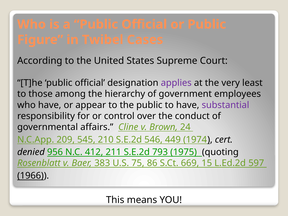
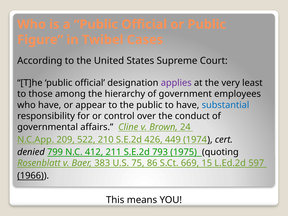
substantial colour: purple -> blue
545: 545 -> 522
546: 546 -> 426
956: 956 -> 799
